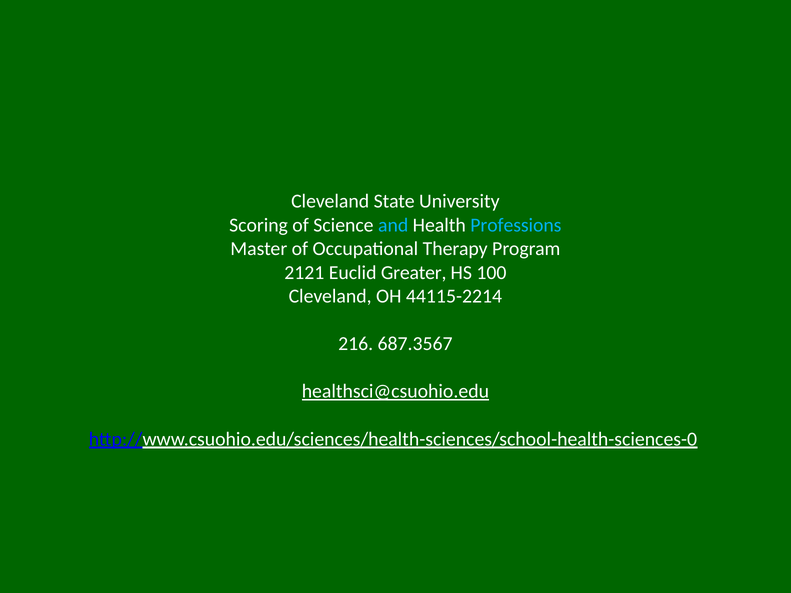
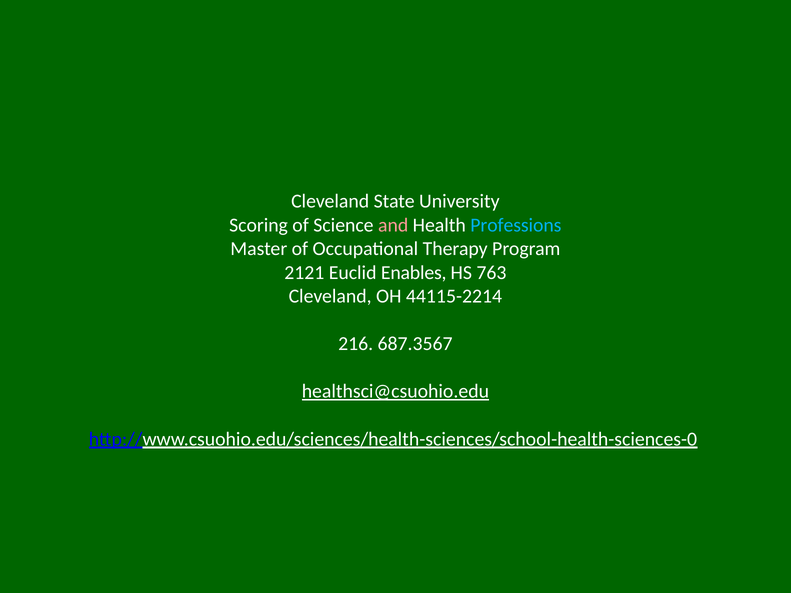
and colour: light blue -> pink
Greater: Greater -> Enables
100: 100 -> 763
